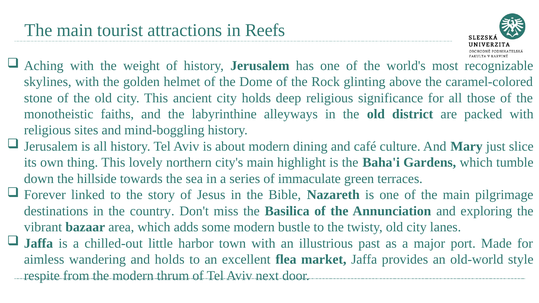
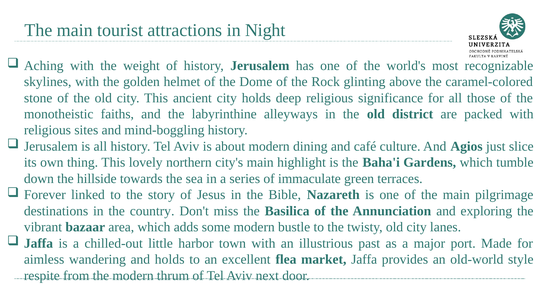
Reefs: Reefs -> Night
Mary: Mary -> Agios
